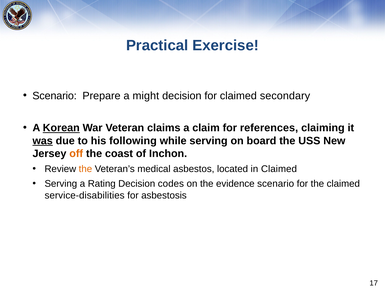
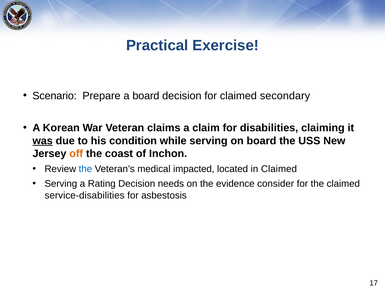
a might: might -> board
Korean underline: present -> none
references: references -> disabilities
following: following -> condition
the at (85, 169) colour: orange -> blue
asbestos: asbestos -> impacted
codes: codes -> needs
evidence scenario: scenario -> consider
